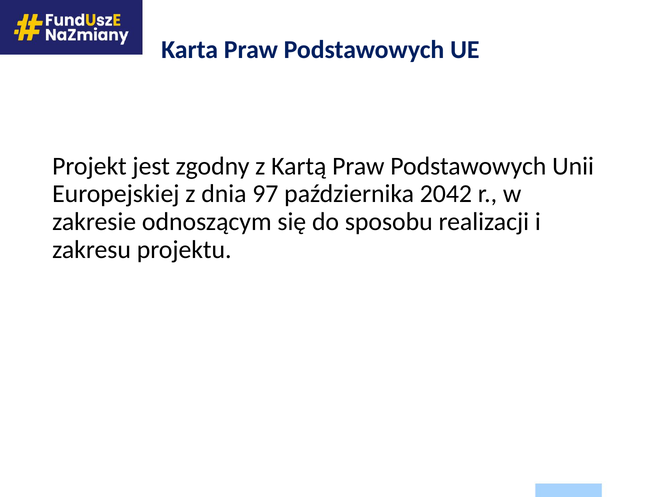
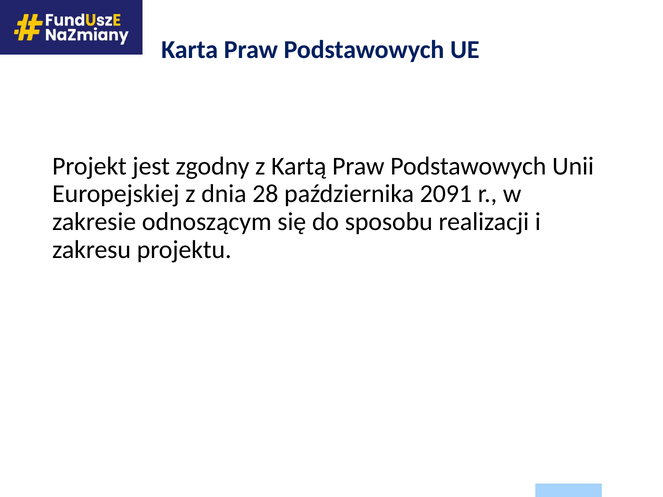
97: 97 -> 28
2042: 2042 -> 2091
